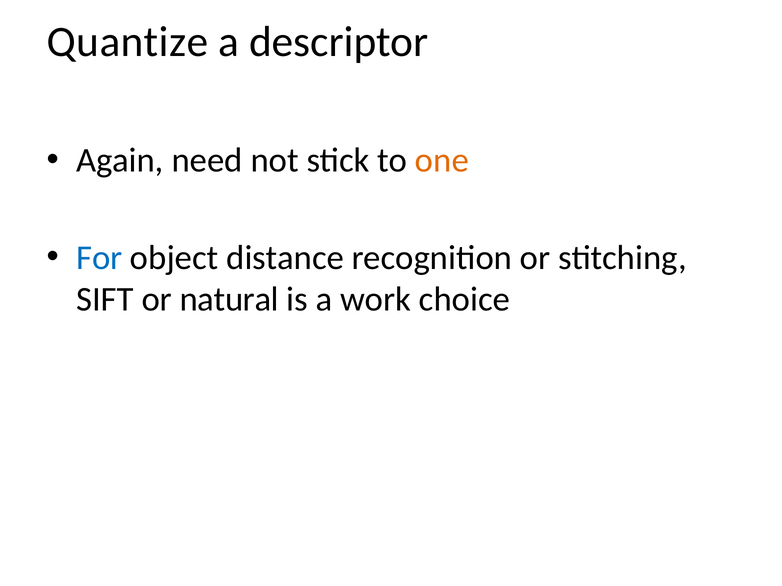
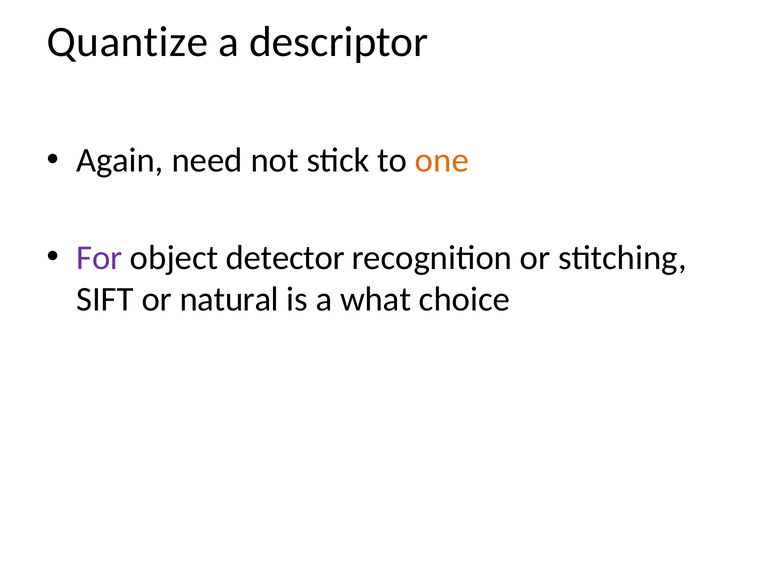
For colour: blue -> purple
distance: distance -> detector
work: work -> what
